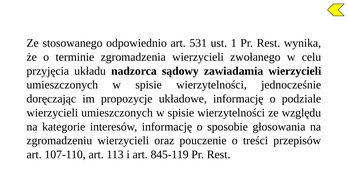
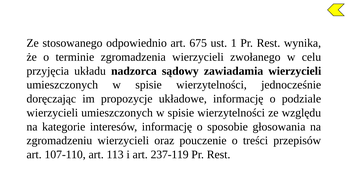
531: 531 -> 675
845-119: 845-119 -> 237-119
